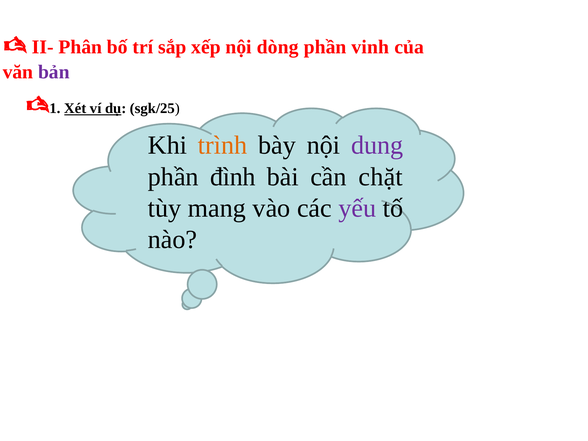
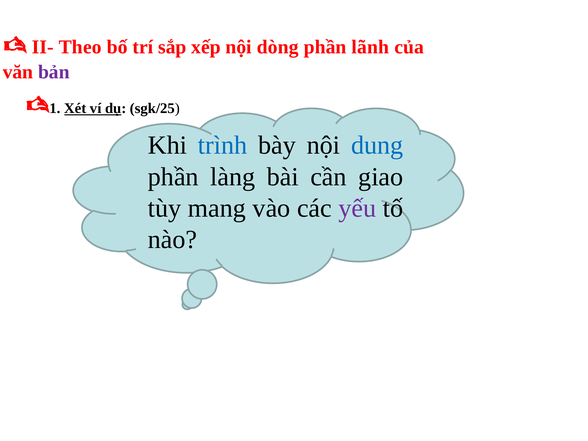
Phân: Phân -> Theo
vinh: vinh -> lãnh
trình colour: orange -> blue
dung colour: purple -> blue
đình: đình -> làng
chặt: chặt -> giao
